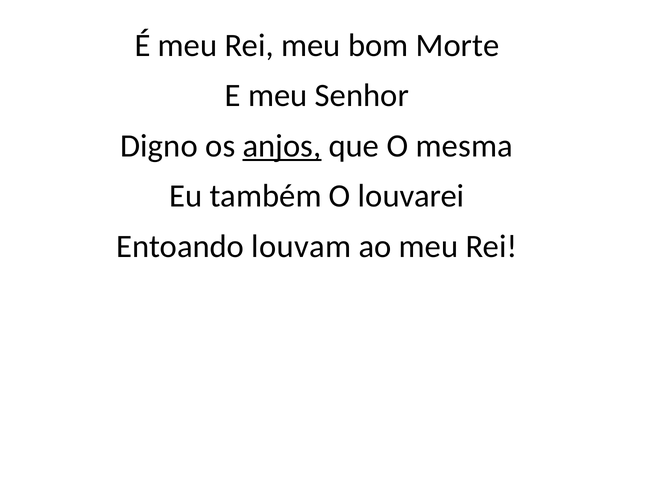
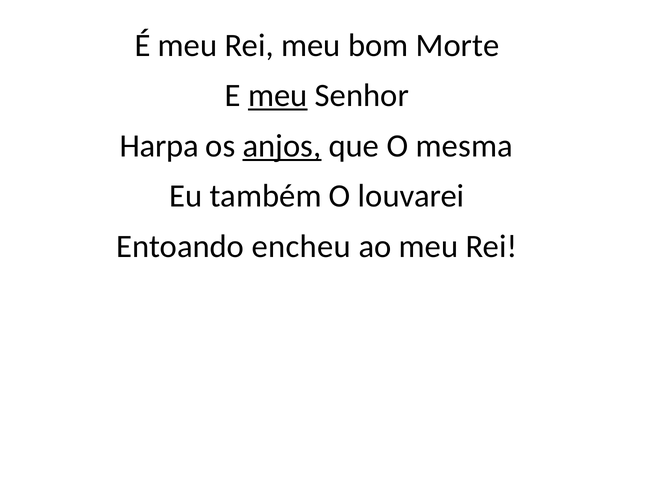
meu at (278, 96) underline: none -> present
Digno: Digno -> Harpa
louvam: louvam -> encheu
